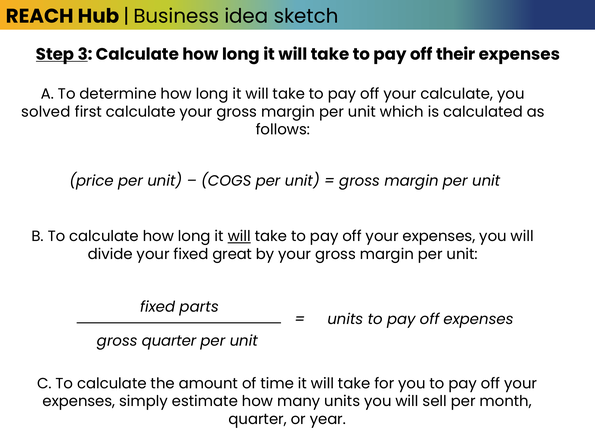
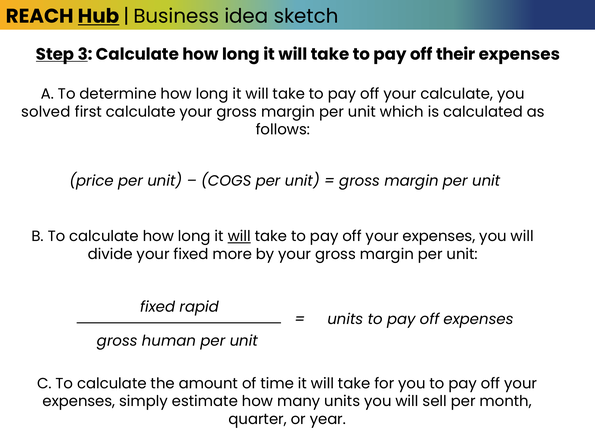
Hub underline: none -> present
great: great -> more
parts: parts -> rapid
gross quarter: quarter -> human
